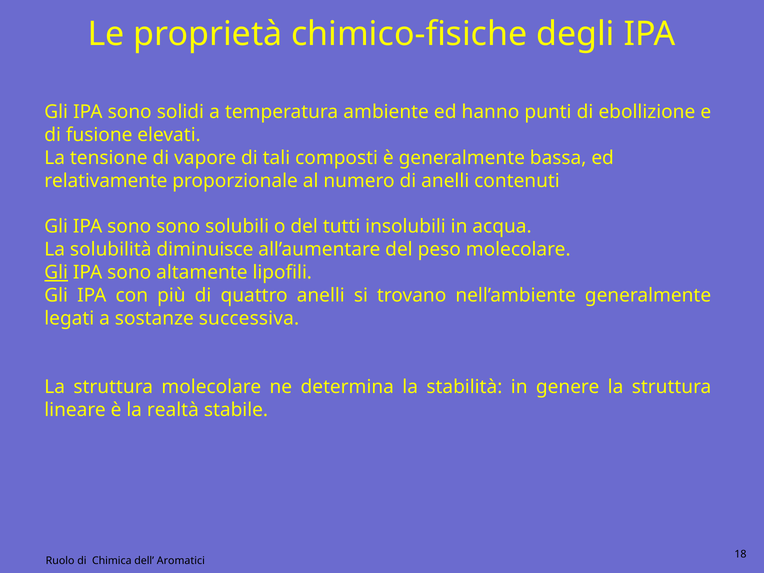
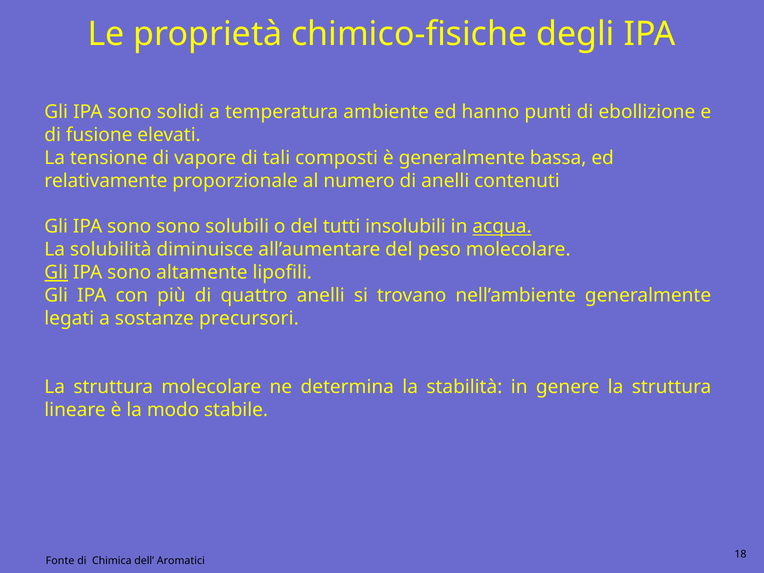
acqua underline: none -> present
successiva: successiva -> precursori
realtà: realtà -> modo
Ruolo: Ruolo -> Fonte
